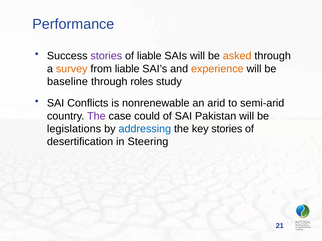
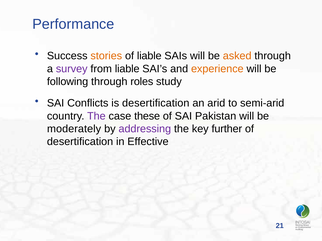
stories at (106, 56) colour: purple -> orange
survey colour: orange -> purple
baseline: baseline -> following
is nonrenewable: nonrenewable -> desertification
could: could -> these
legislations: legislations -> moderately
addressing colour: blue -> purple
key stories: stories -> further
Steering: Steering -> Effective
